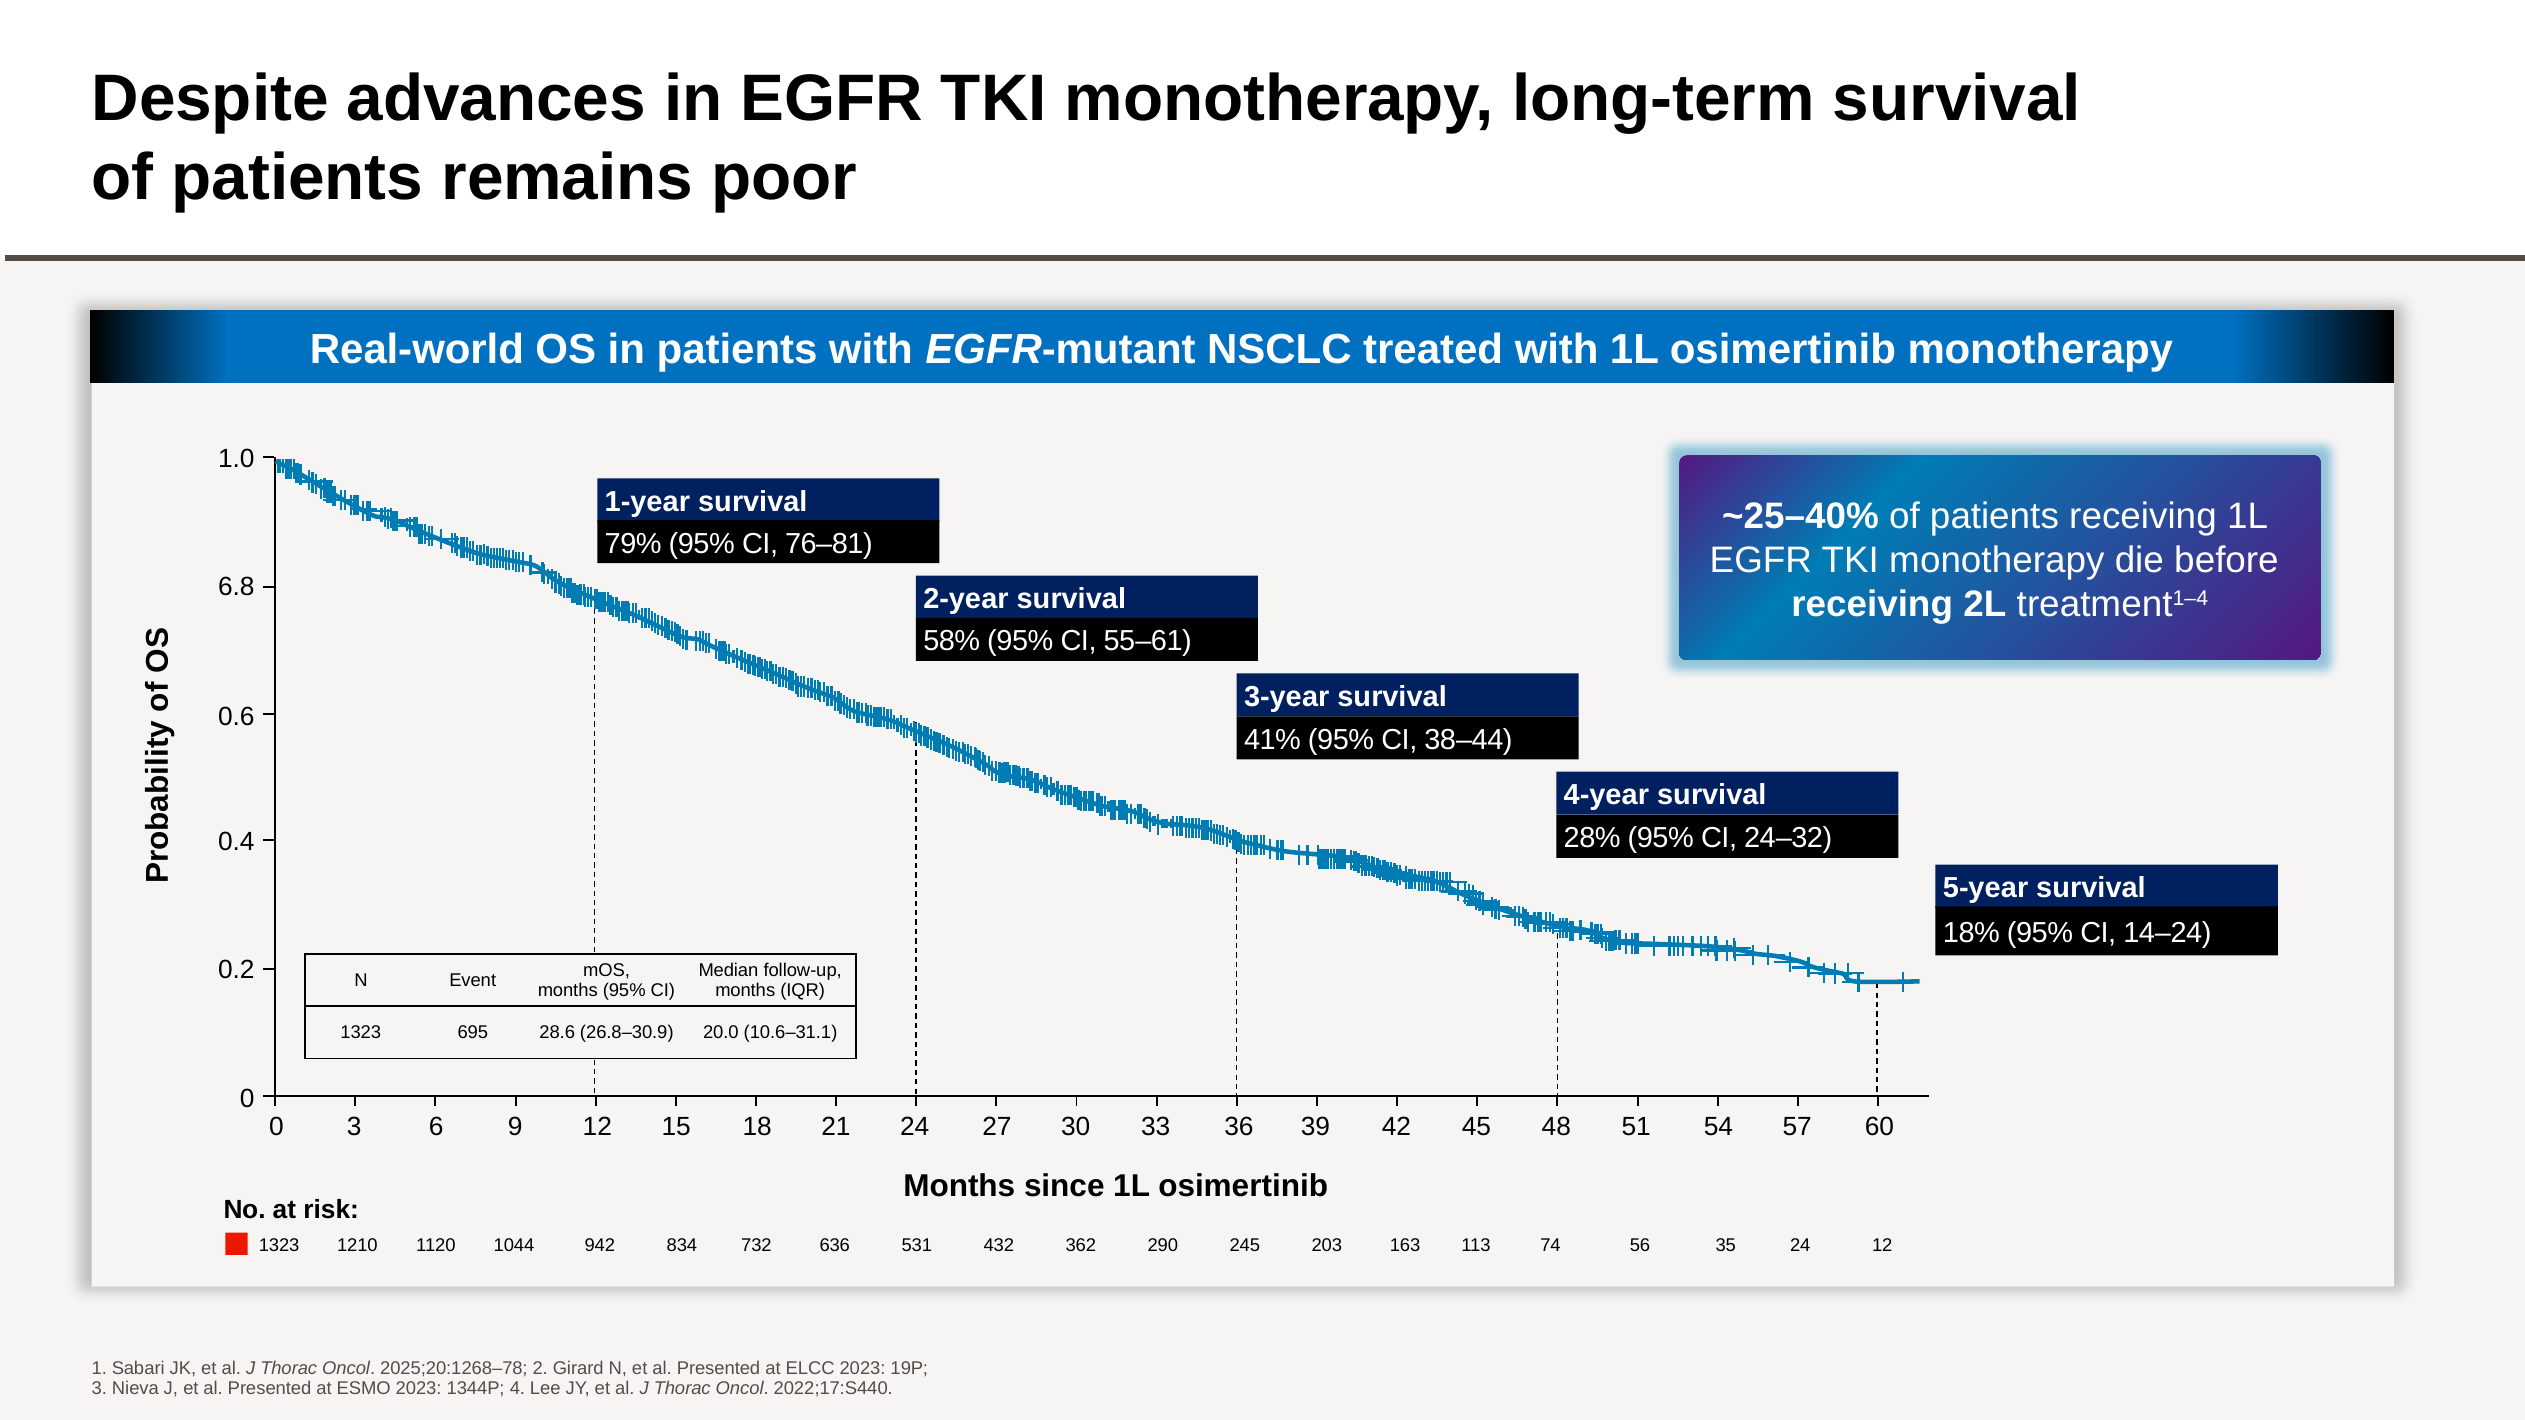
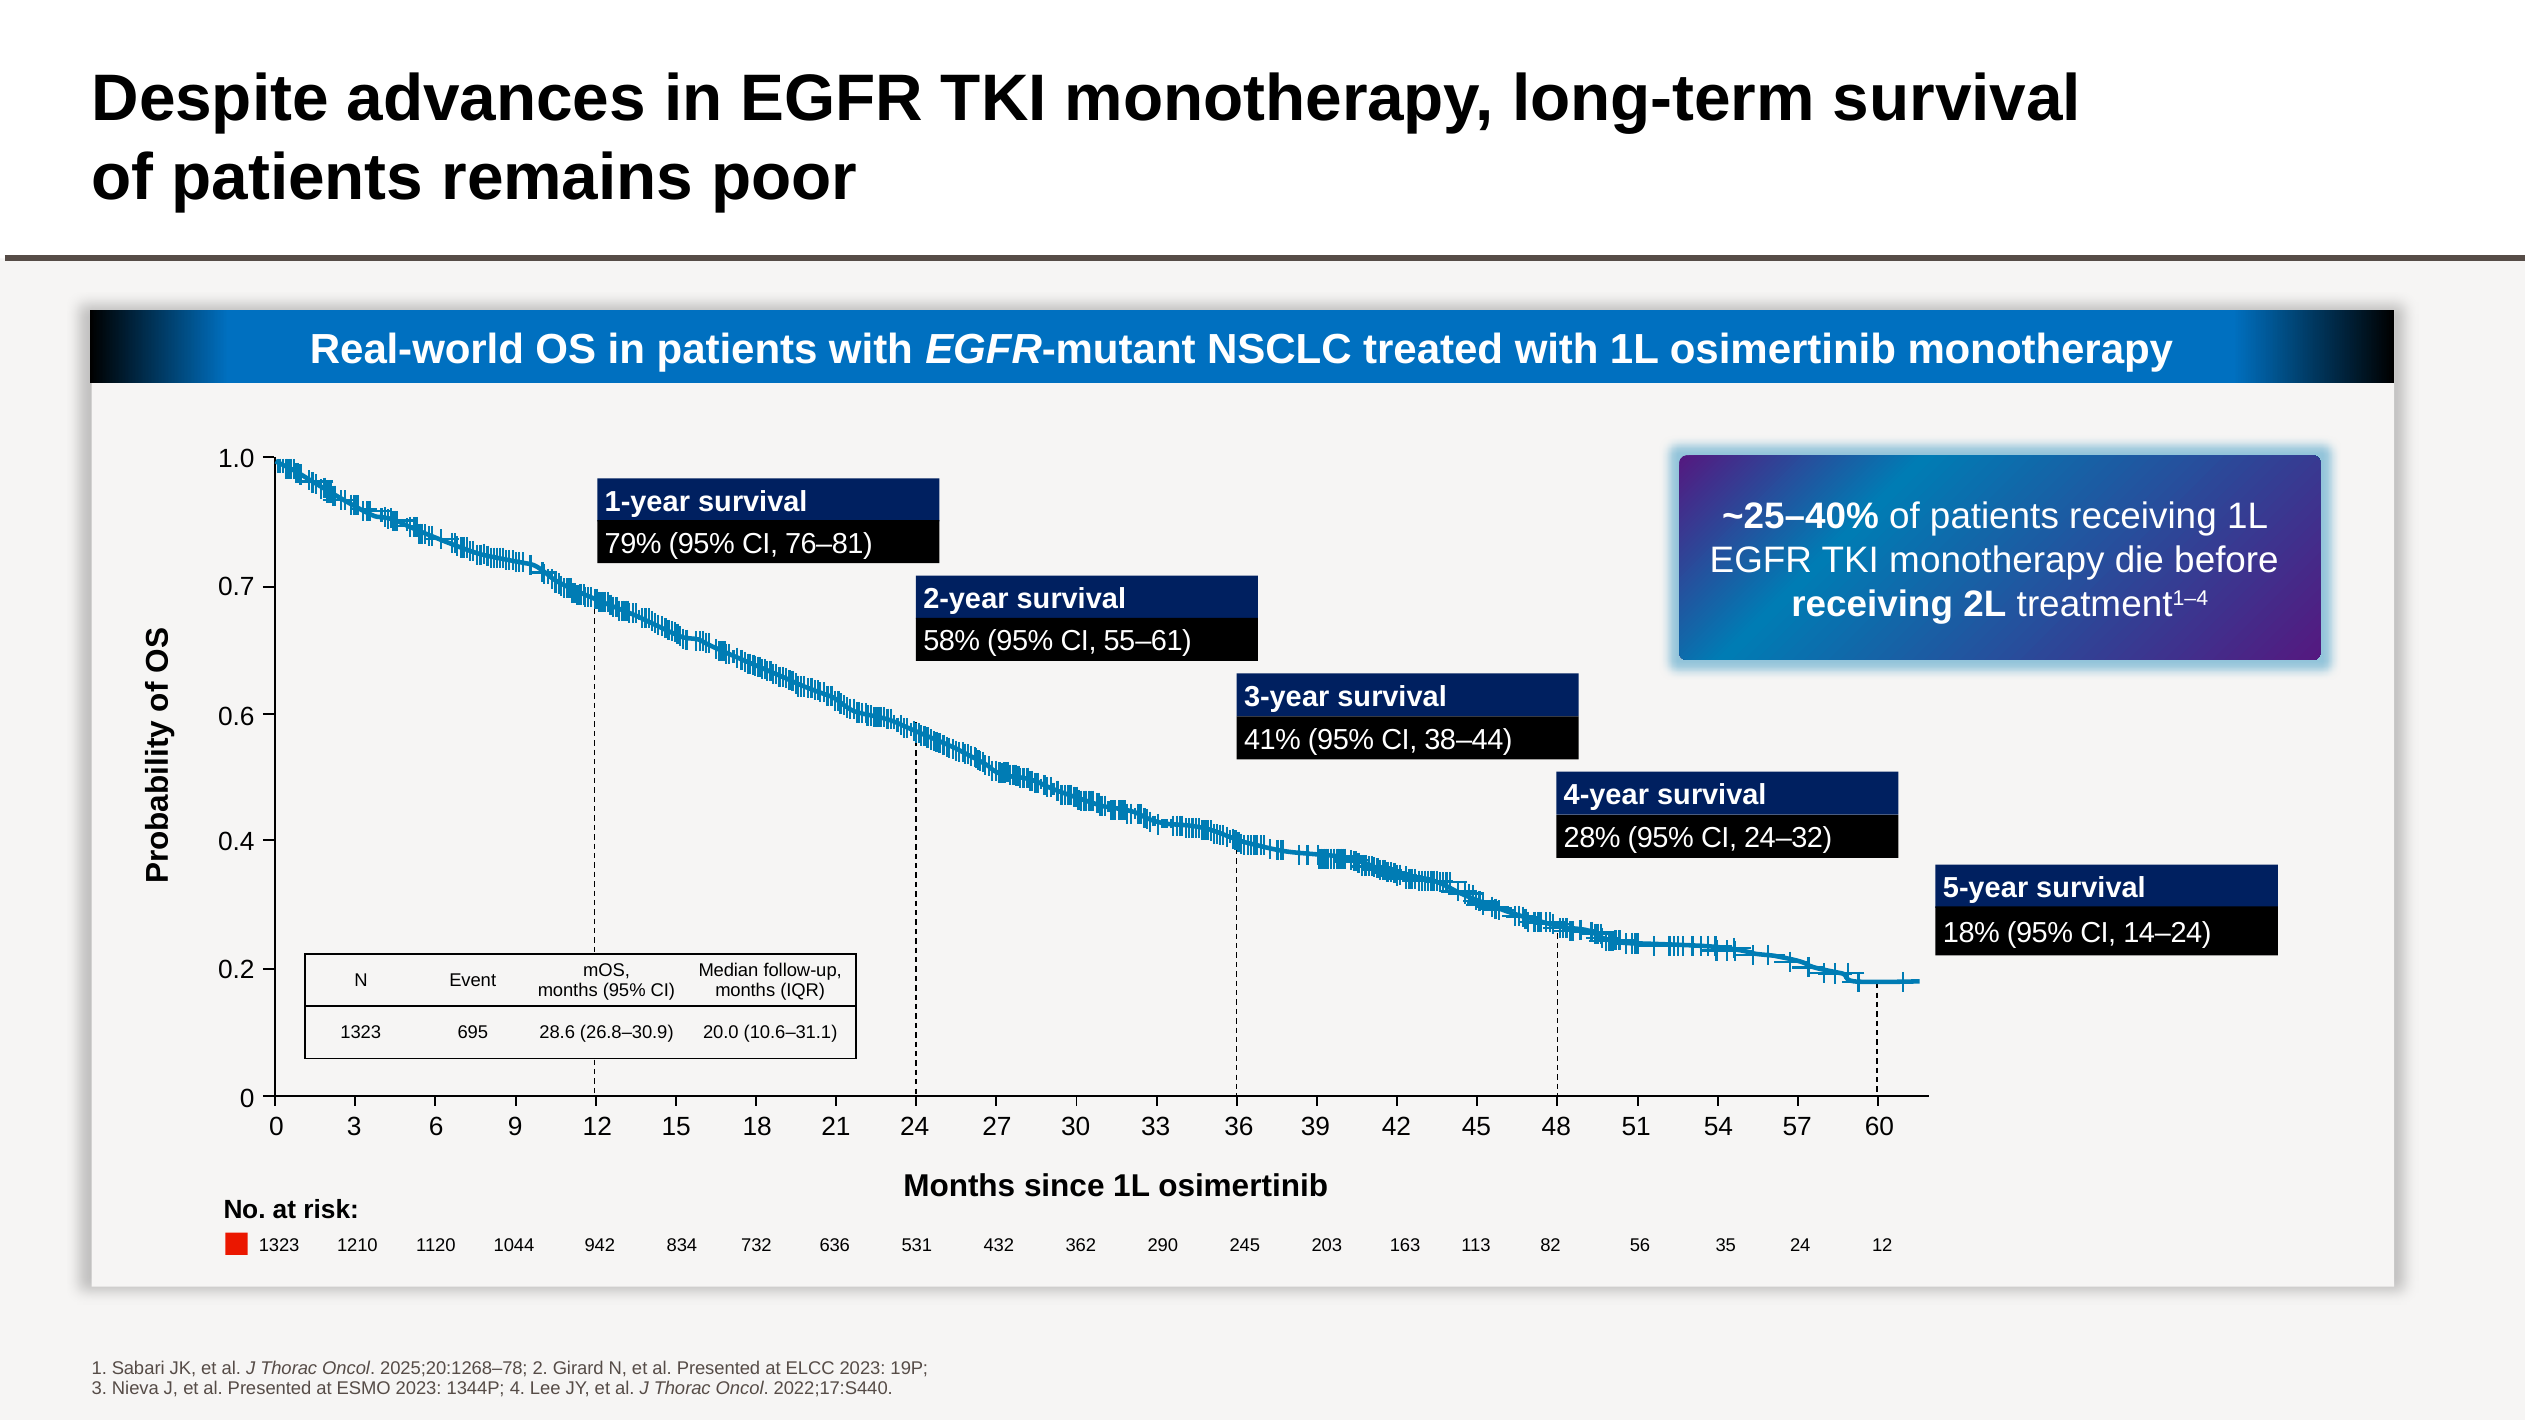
6.8: 6.8 -> 0.7
74: 74 -> 82
